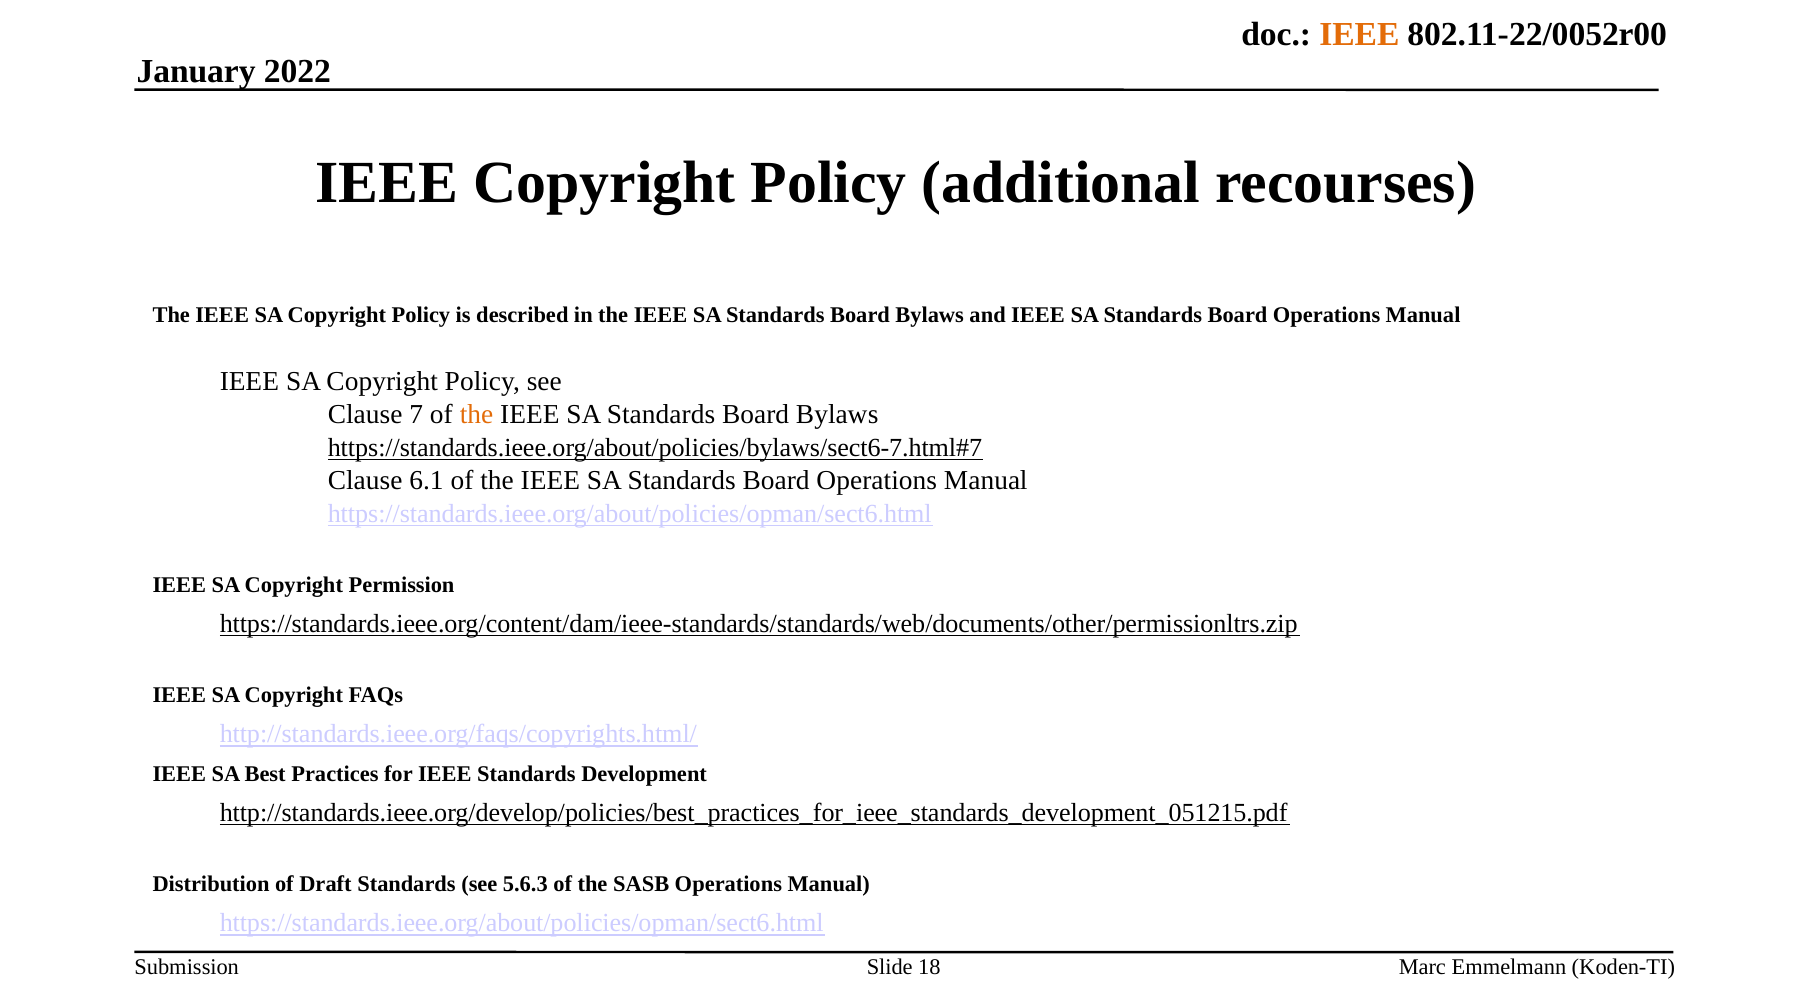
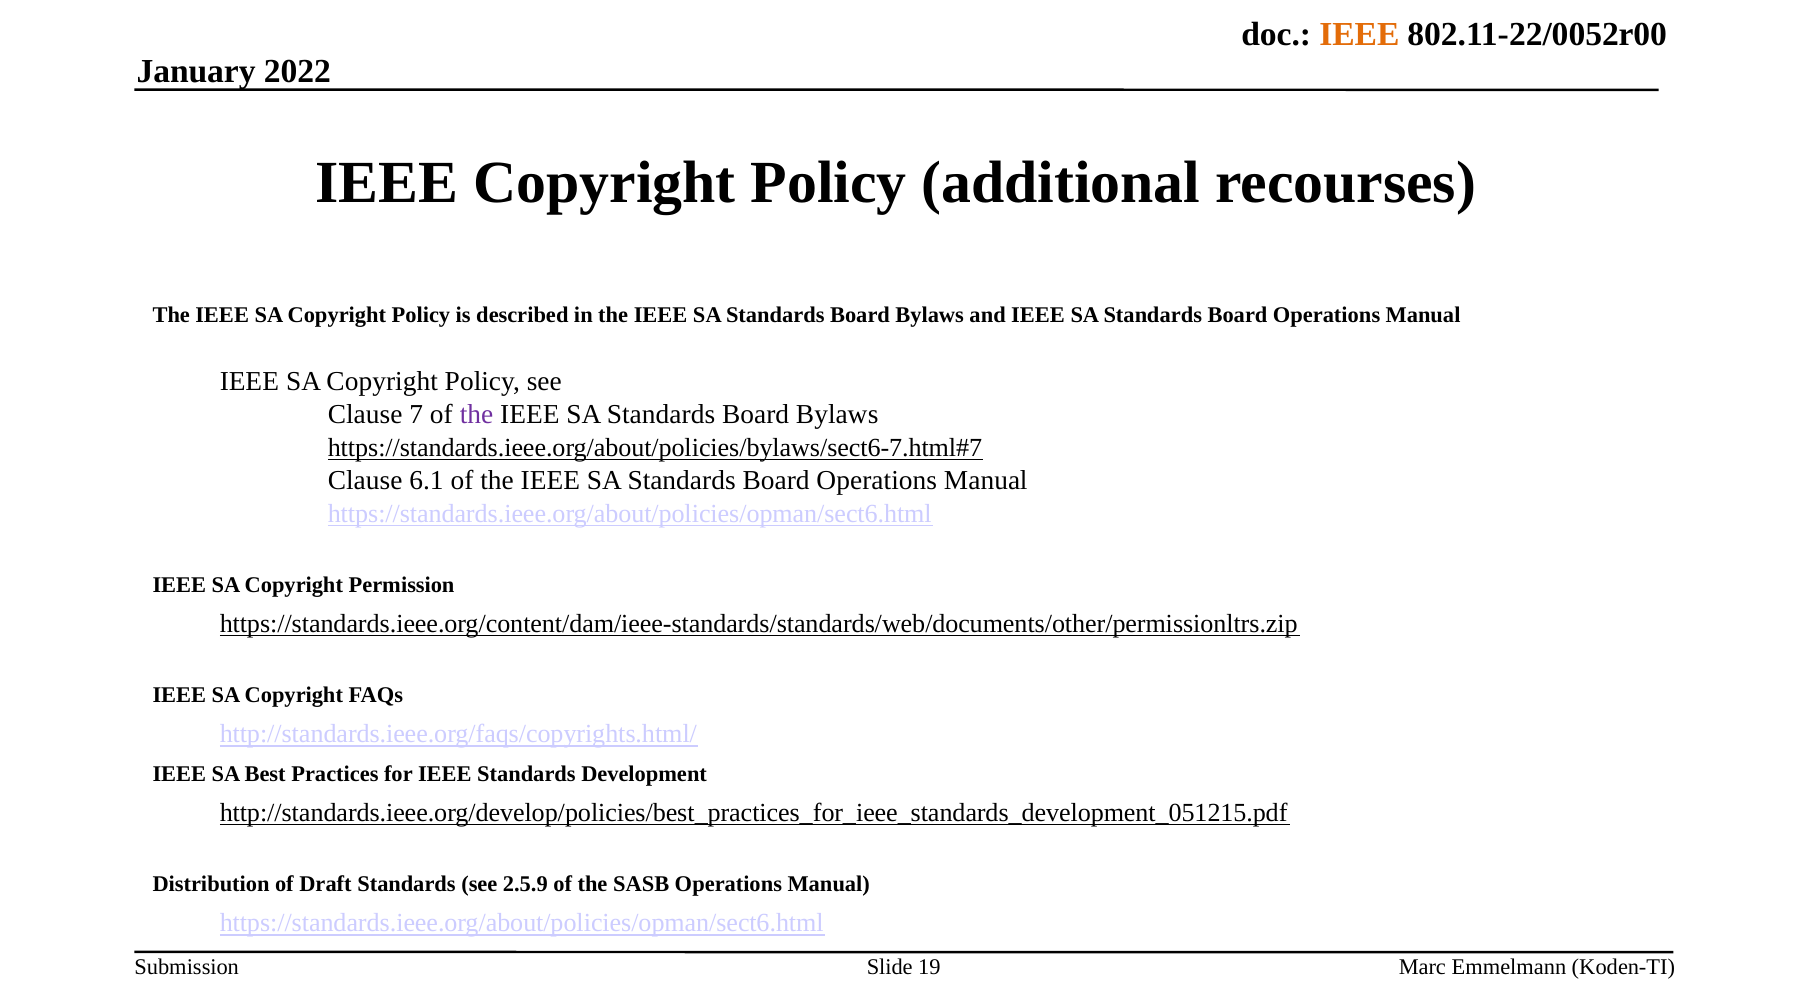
the at (476, 415) colour: orange -> purple
5.6.3: 5.6.3 -> 2.5.9
18: 18 -> 19
